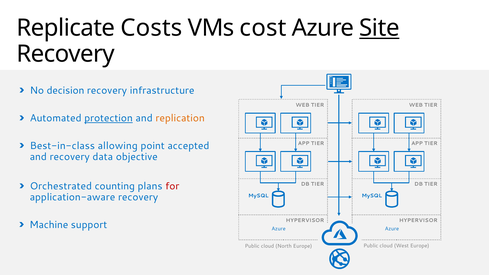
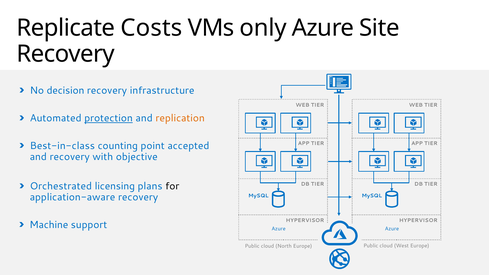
cost: cost -> only
Site underline: present -> none
allowing: allowing -> counting
data: data -> with
counting: counting -> licensing
for colour: red -> black
